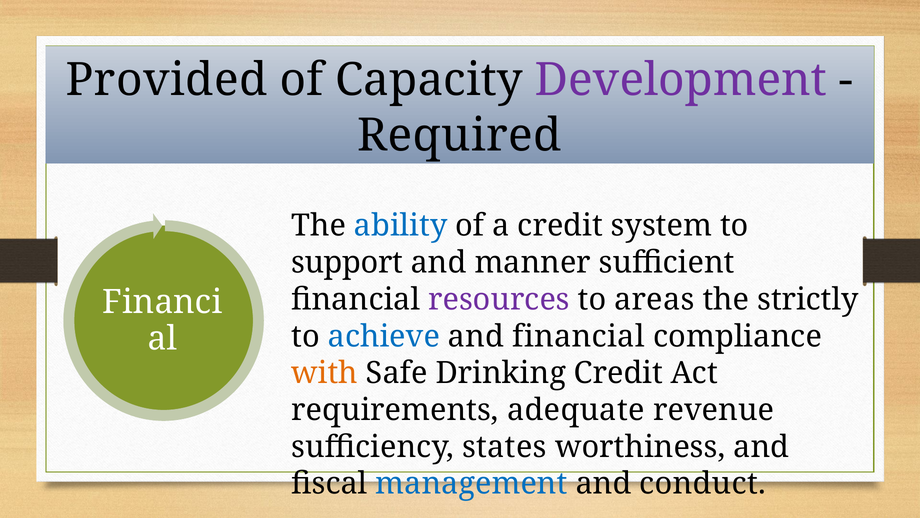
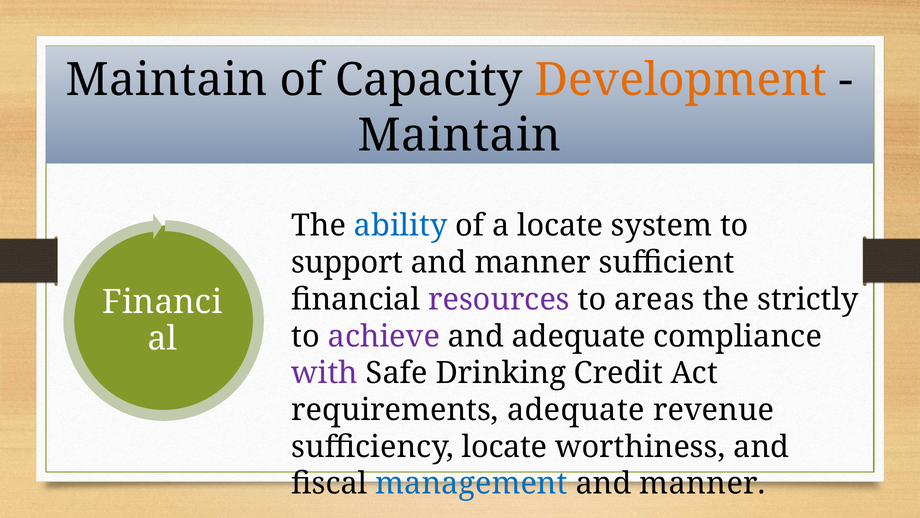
Provided at (167, 80): Provided -> Maintain
Development colour: purple -> orange
Required at (459, 135): Required -> Maintain
a credit: credit -> locate
achieve colour: blue -> purple
and financial: financial -> adequate
with colour: orange -> purple
sufficiency states: states -> locate
conduct at (703, 483): conduct -> manner
